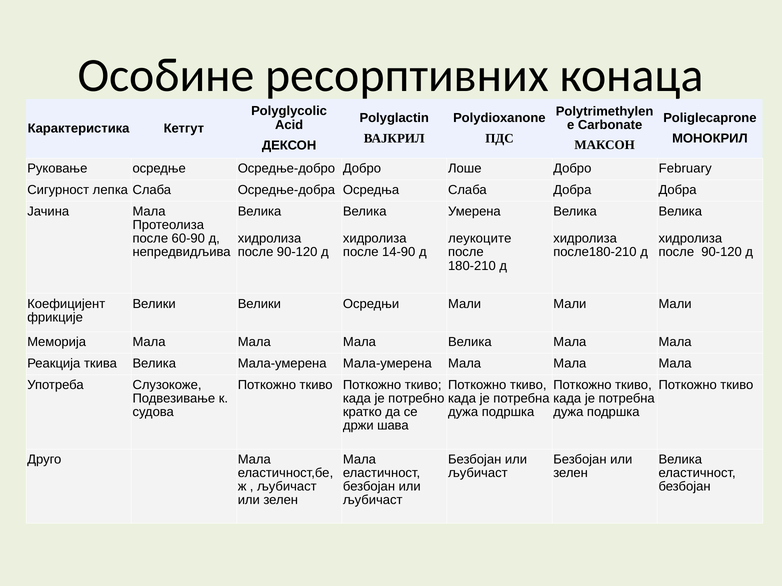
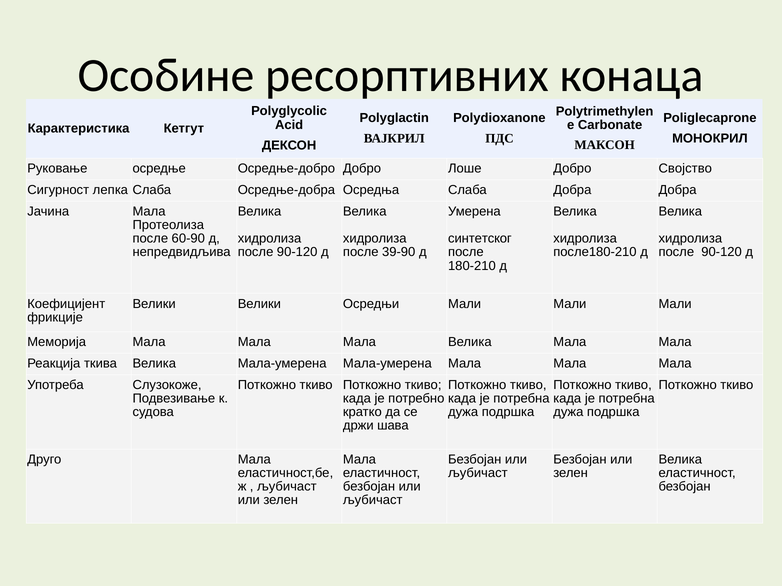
February: February -> Својство
леукоците: леукоците -> синтетског
14-90: 14-90 -> 39-90
